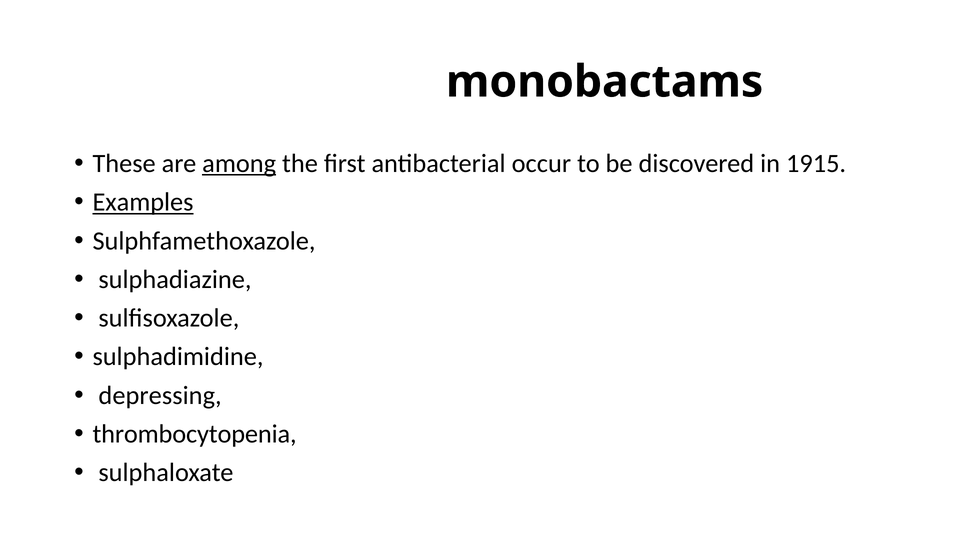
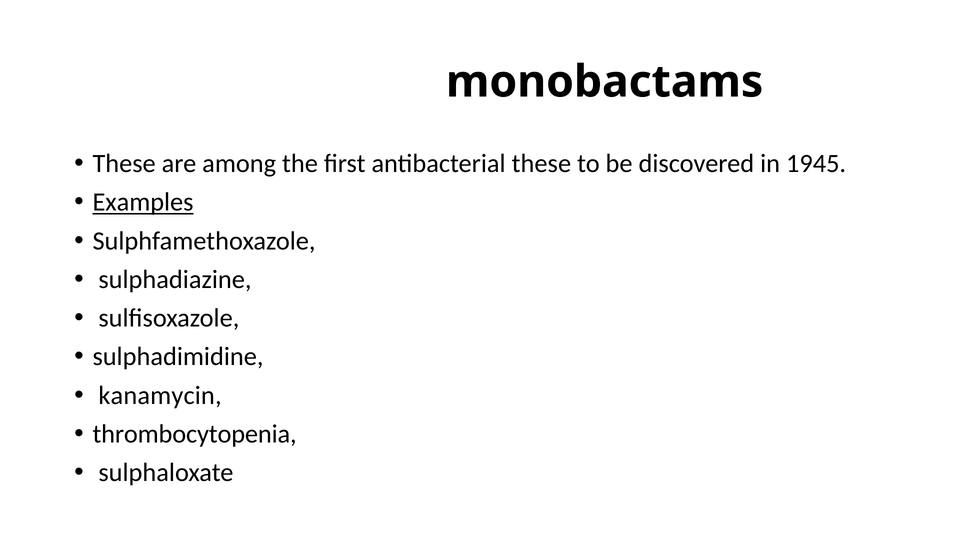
among underline: present -> none
antibacterial occur: occur -> these
1915: 1915 -> 1945
depressing: depressing -> kanamycin
